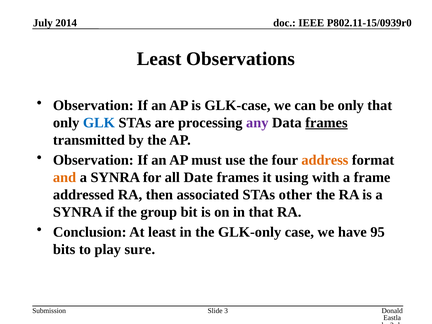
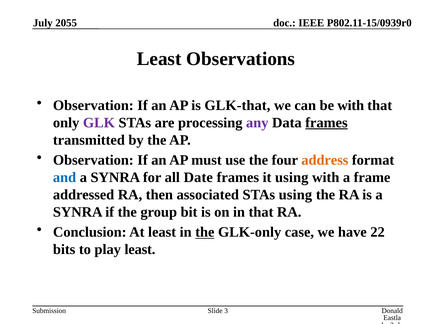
2014: 2014 -> 2055
GLK-case: GLK-case -> GLK-that
be only: only -> with
GLK colour: blue -> purple
and colour: orange -> blue
STAs other: other -> using
the at (205, 232) underline: none -> present
95: 95 -> 22
play sure: sure -> least
